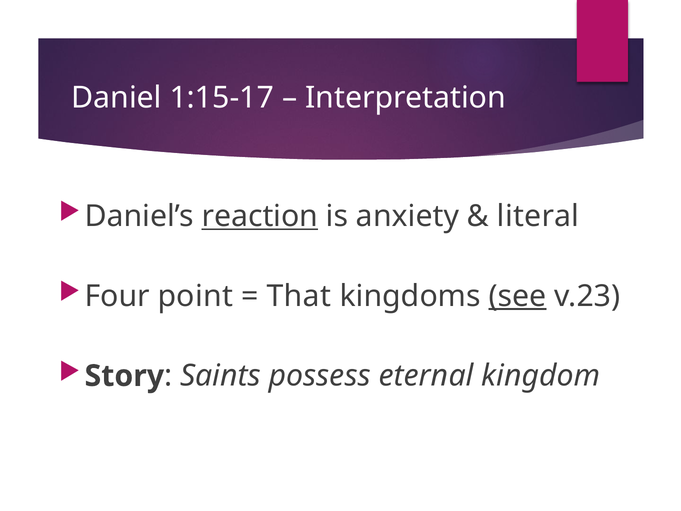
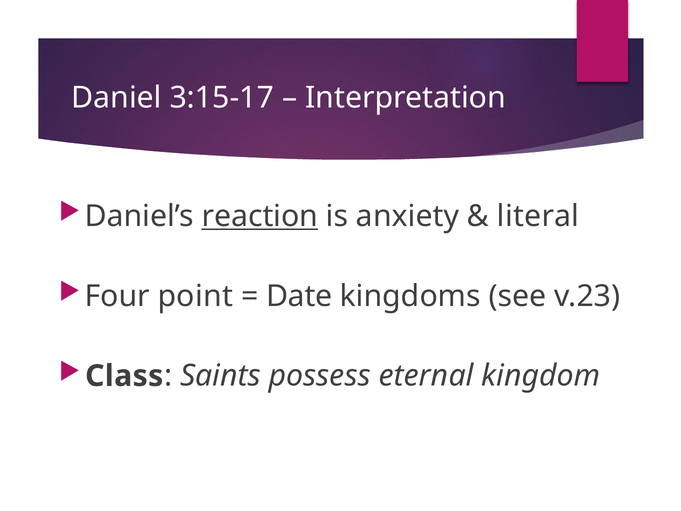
1:15-17: 1:15-17 -> 3:15-17
That: That -> Date
see underline: present -> none
Story: Story -> Class
